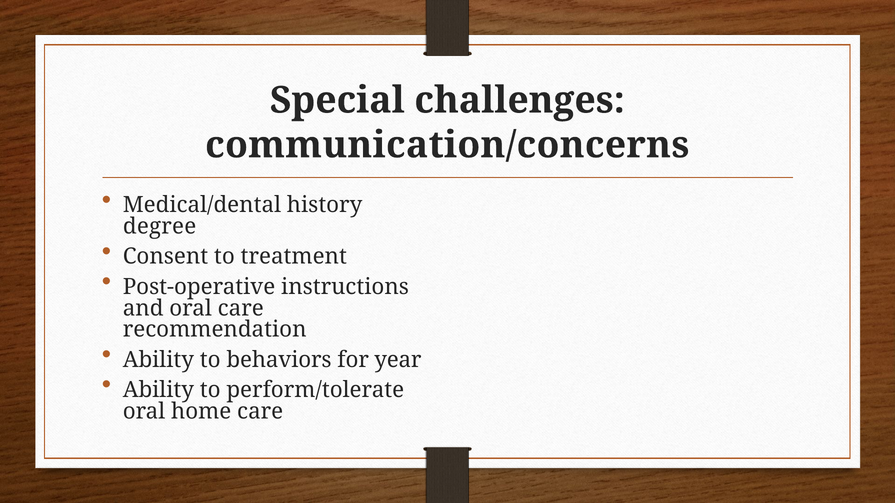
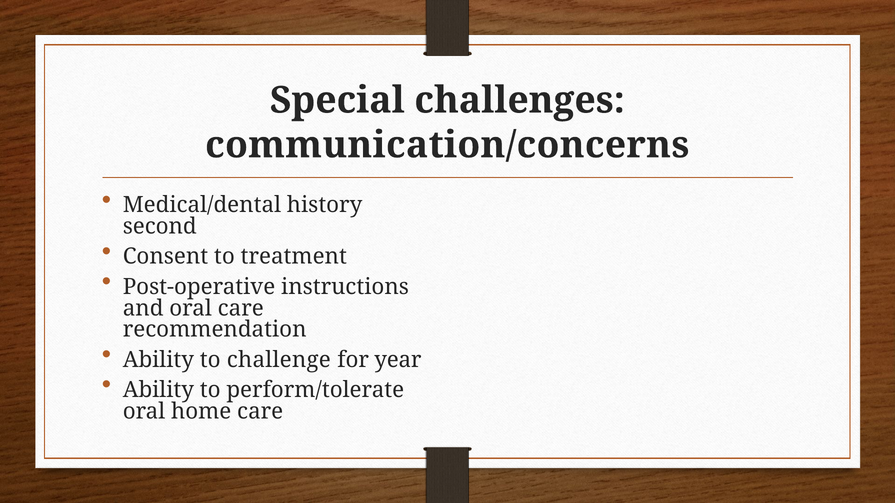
degree: degree -> second
behaviors: behaviors -> challenge
